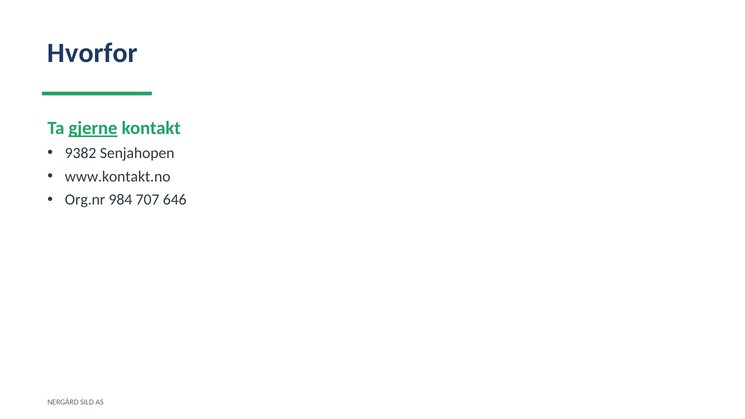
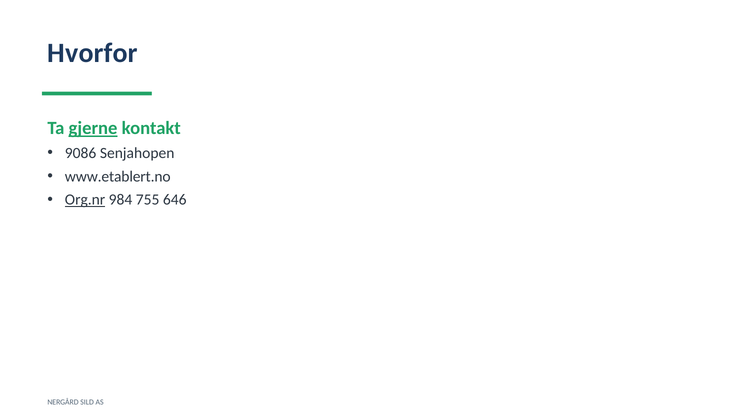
9382: 9382 -> 9086
www.kontakt.no: www.kontakt.no -> www.etablert.no
Org.nr underline: none -> present
707: 707 -> 755
